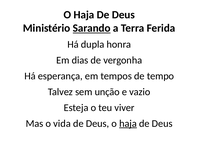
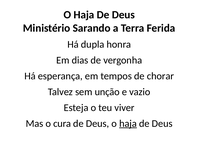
Sarando underline: present -> none
tempo: tempo -> chorar
vida: vida -> cura
